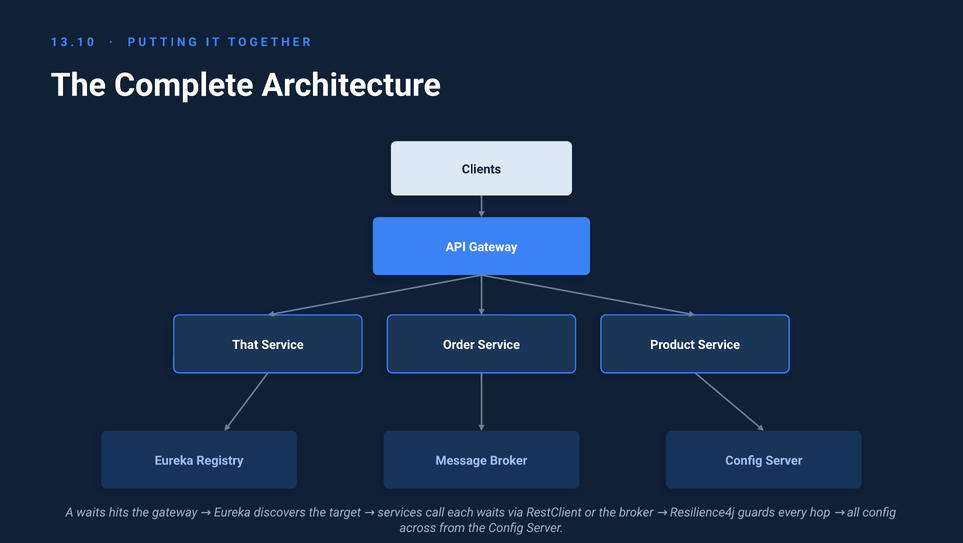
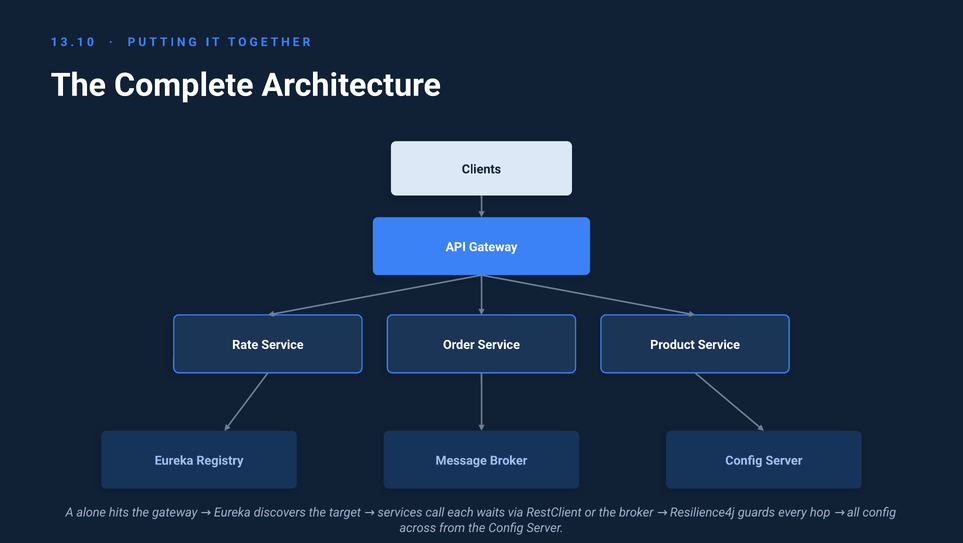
That: That -> Rate
A waits: waits -> alone
